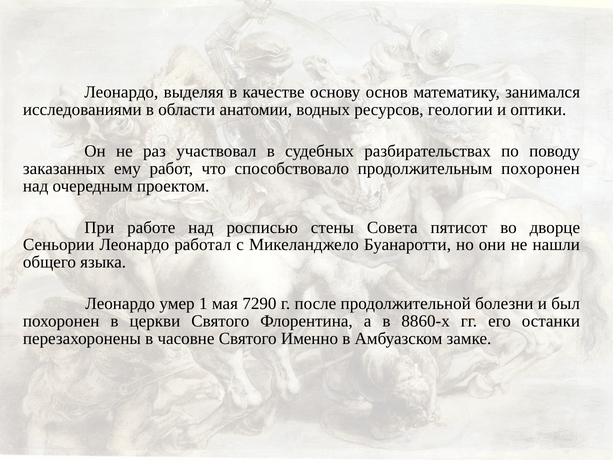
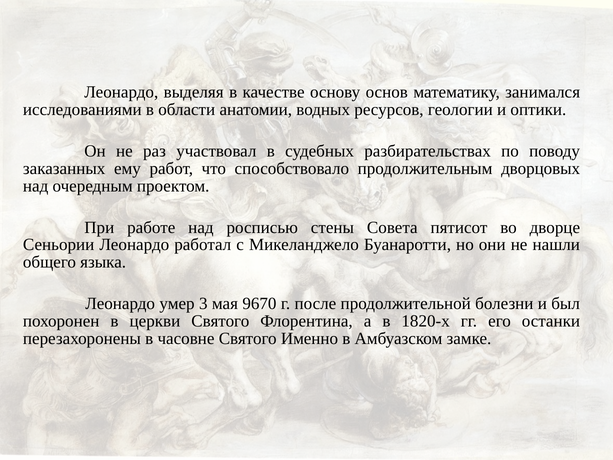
продолжительным похоронен: похоронен -> дворцовых
1: 1 -> 3
7290: 7290 -> 9670
8860-х: 8860-х -> 1820-х
